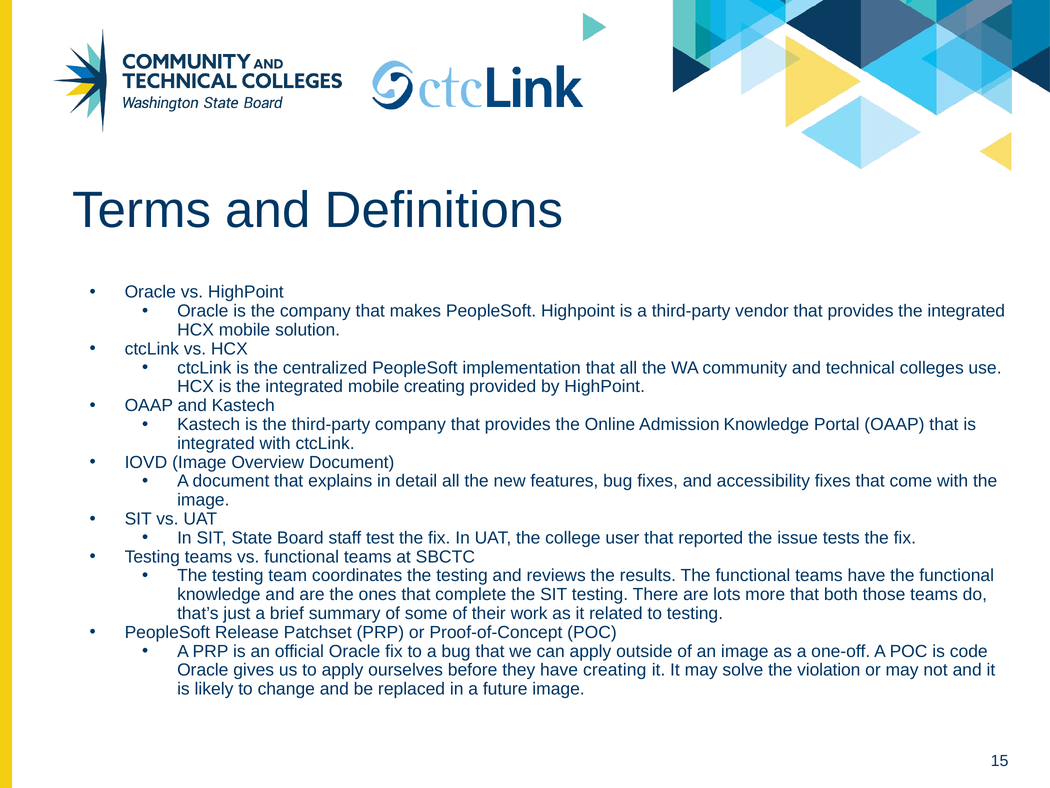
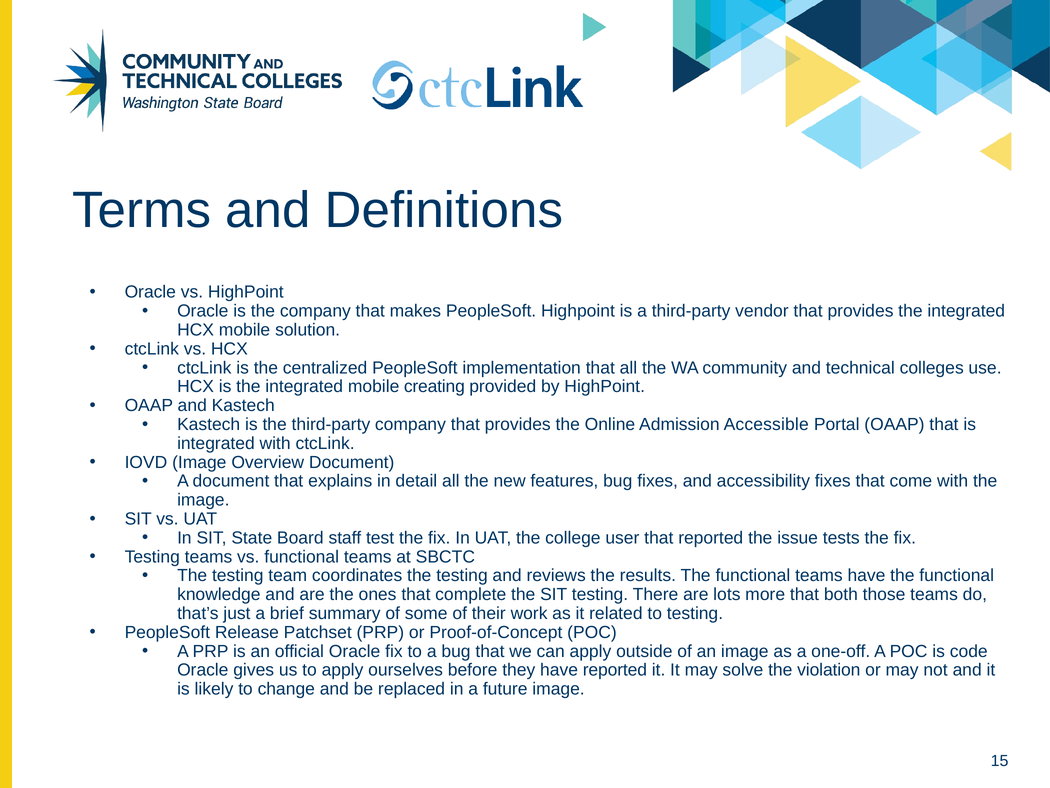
Admission Knowledge: Knowledge -> Accessible
have creating: creating -> reported
